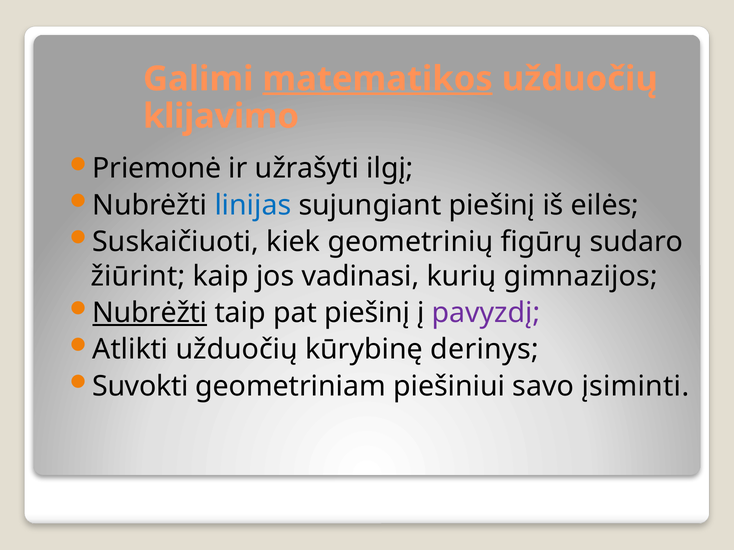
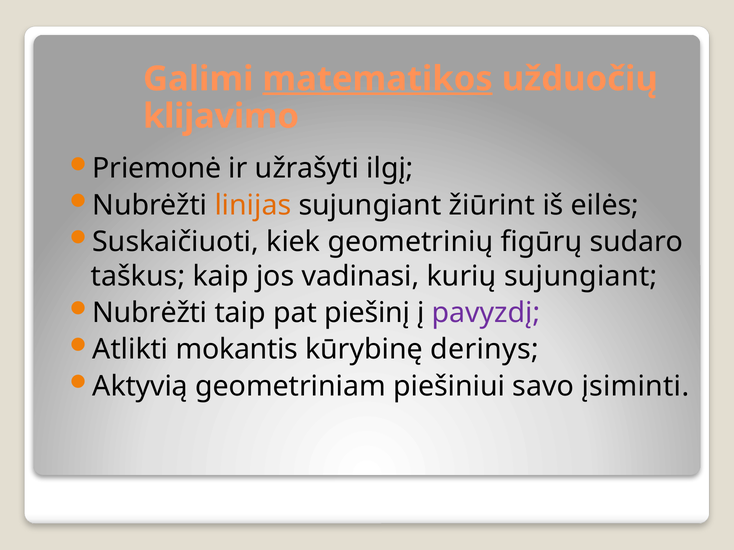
linijas colour: blue -> orange
sujungiant piešinį: piešinį -> žiūrint
žiūrint: žiūrint -> taškus
kurių gimnazijos: gimnazijos -> sujungiant
Nubrėžti at (150, 313) underline: present -> none
Atlikti užduočių: užduočių -> mokantis
Suvokti: Suvokti -> Aktyvią
